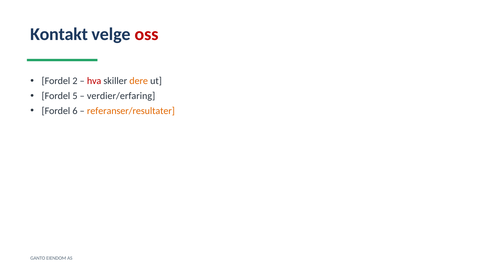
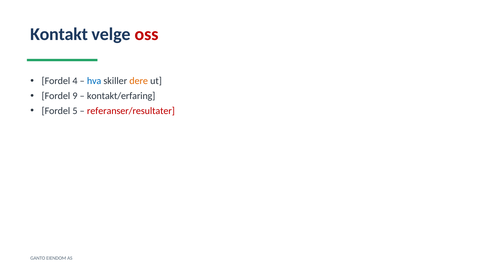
2: 2 -> 4
hva colour: red -> blue
5: 5 -> 9
verdier/erfaring: verdier/erfaring -> kontakt/erfaring
6: 6 -> 5
referanser/resultater colour: orange -> red
